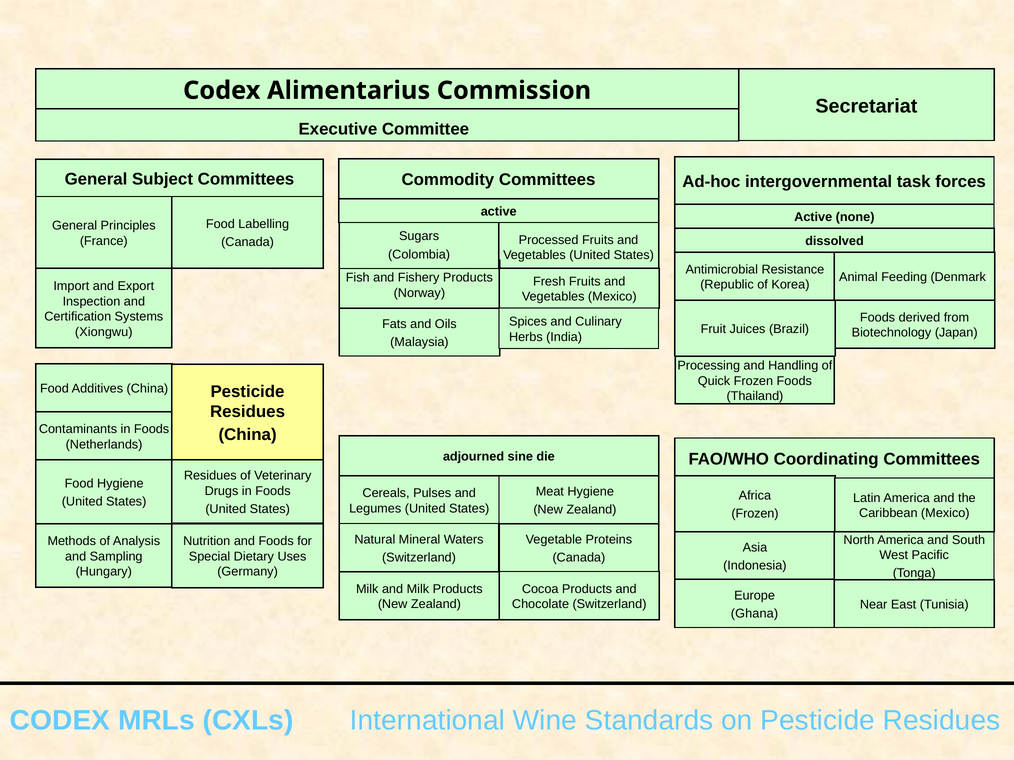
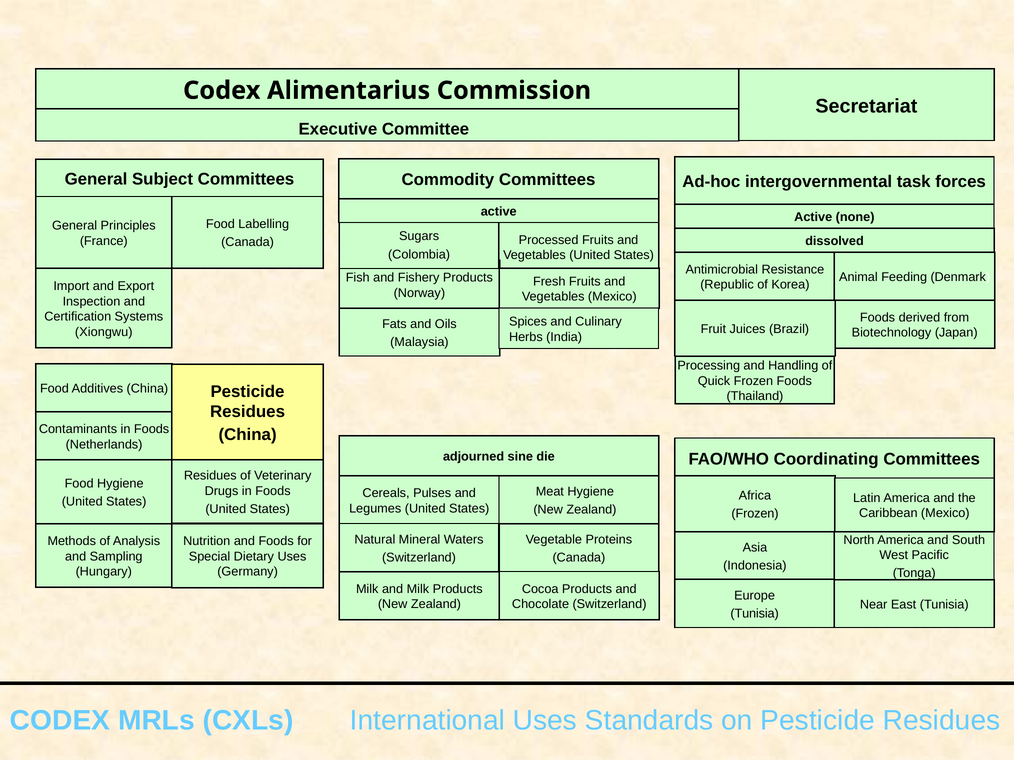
Ghana at (754, 614): Ghana -> Tunisia
International Wine: Wine -> Uses
